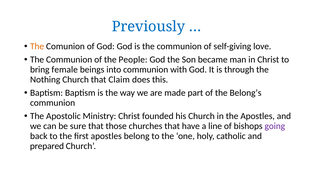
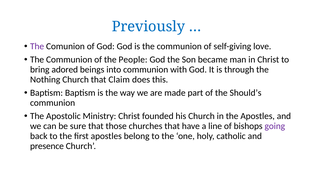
The at (37, 46) colour: orange -> purple
female: female -> adored
Belong’s: Belong’s -> Should’s
prepared: prepared -> presence
